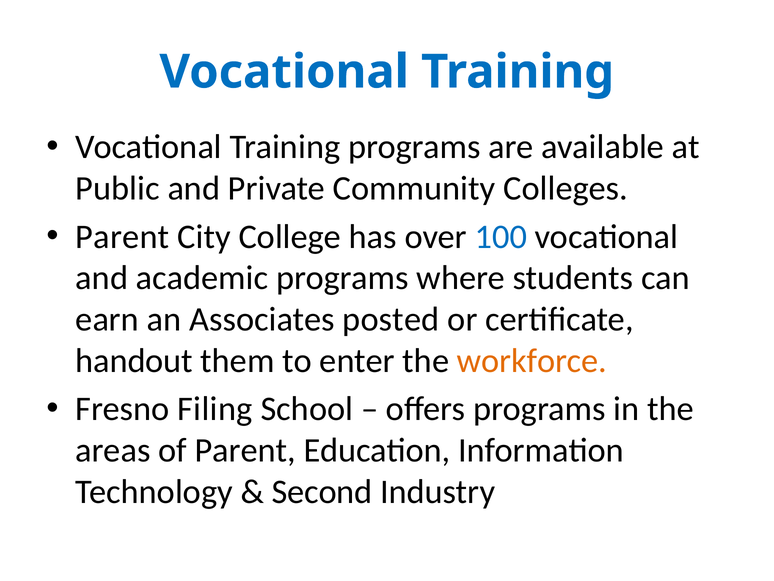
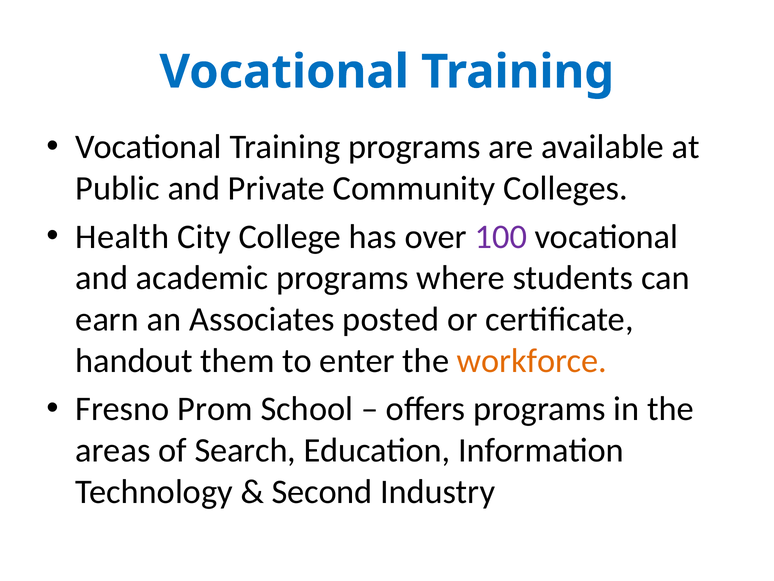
Parent at (122, 236): Parent -> Health
100 colour: blue -> purple
Filing: Filing -> Prom
of Parent: Parent -> Search
